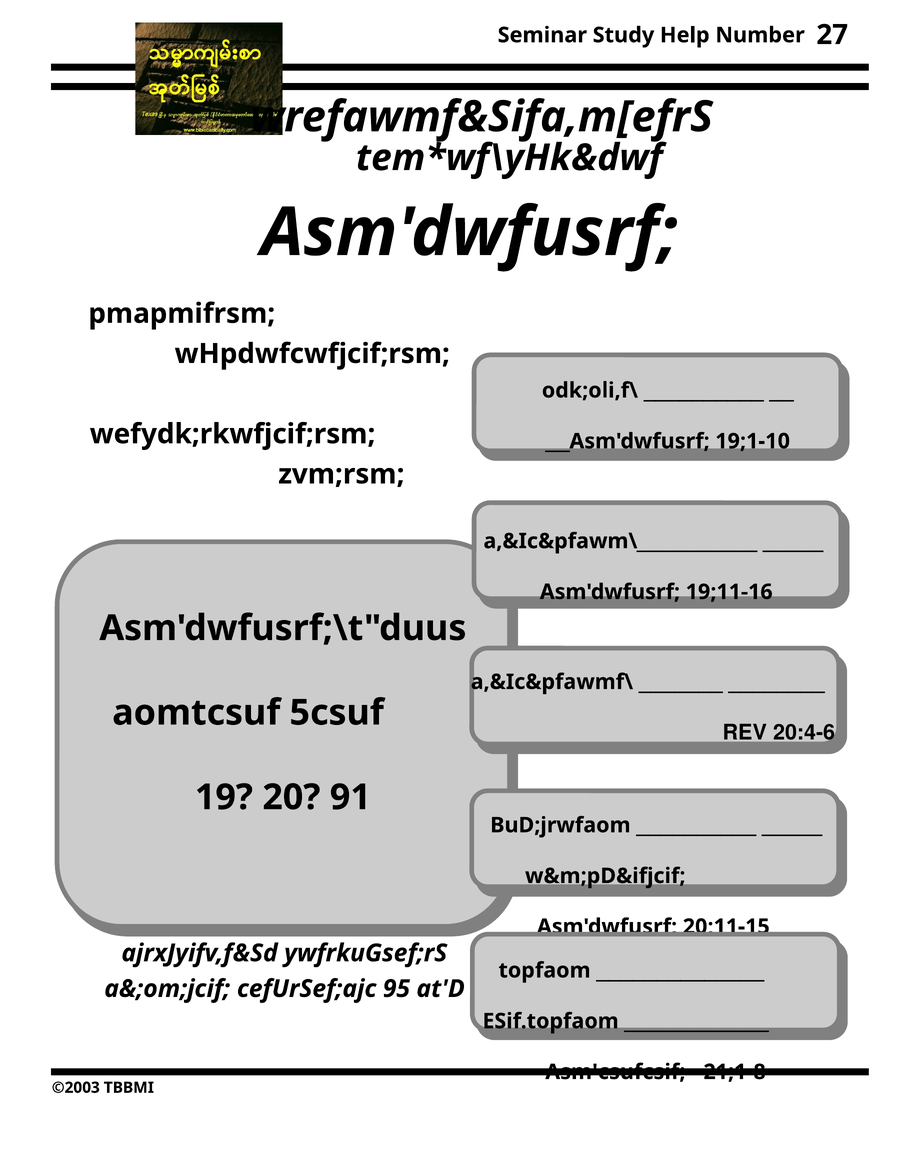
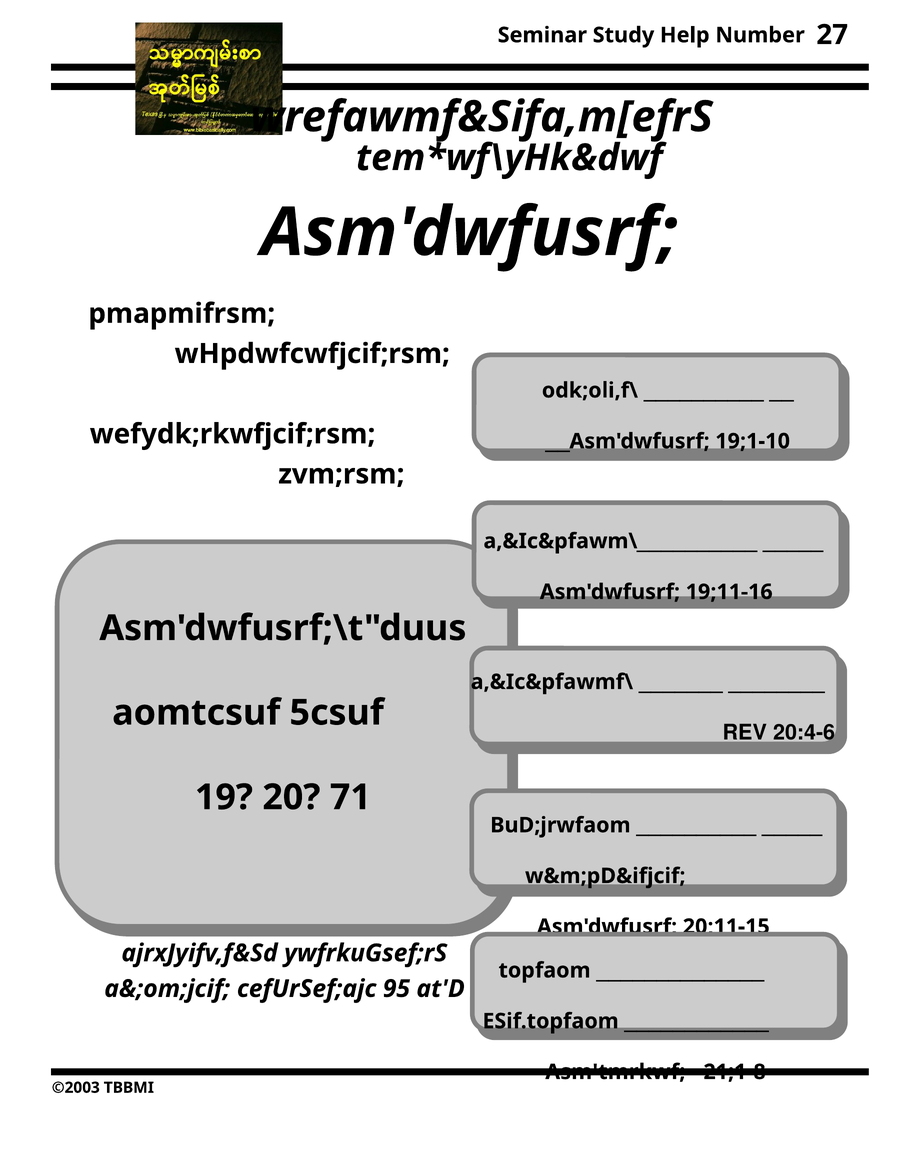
91: 91 -> 71
Asm'csufcsif: Asm'csufcsif -> Asm'tmrkwf
